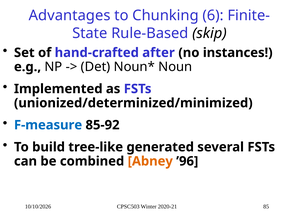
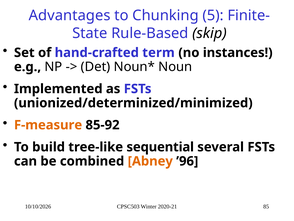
6: 6 -> 5
after: after -> term
F-measure colour: blue -> orange
generated: generated -> sequential
